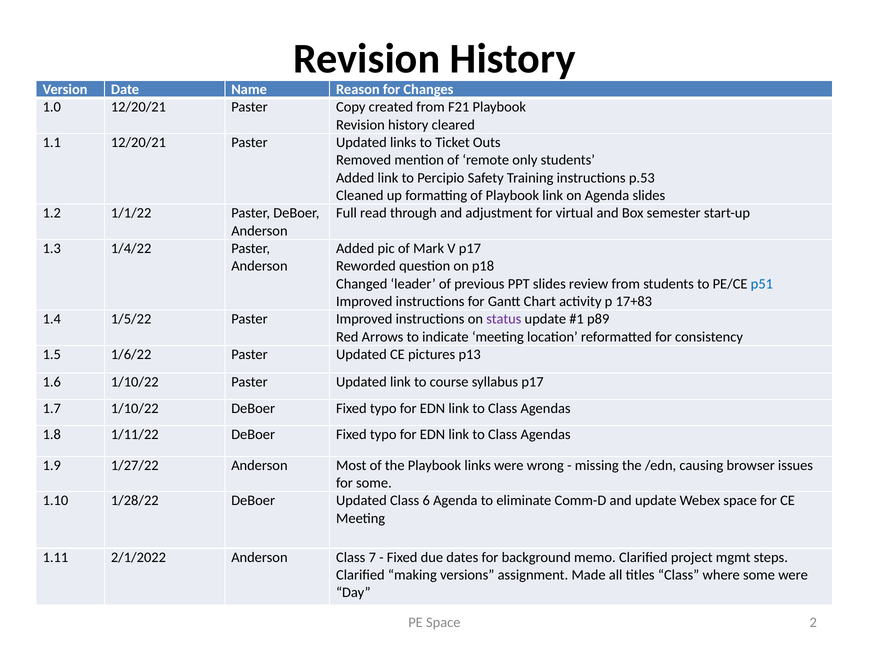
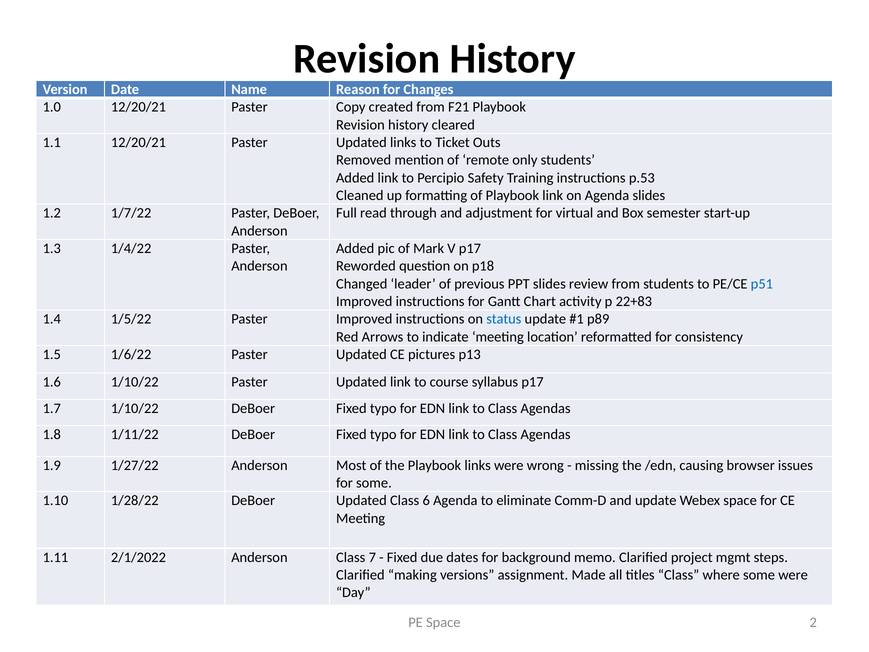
1/1/22: 1/1/22 -> 1/7/22
17+83: 17+83 -> 22+83
status colour: purple -> blue
